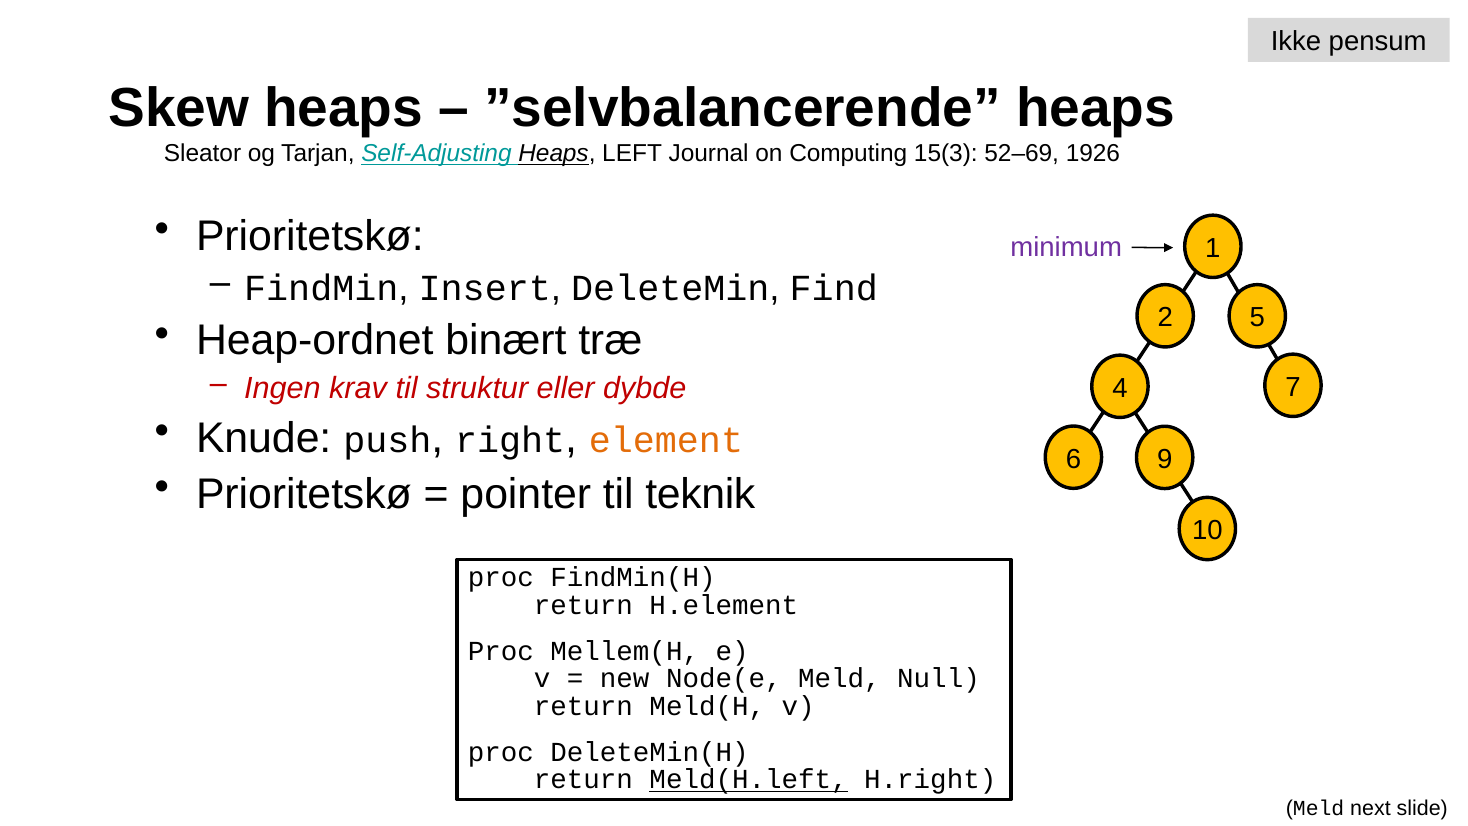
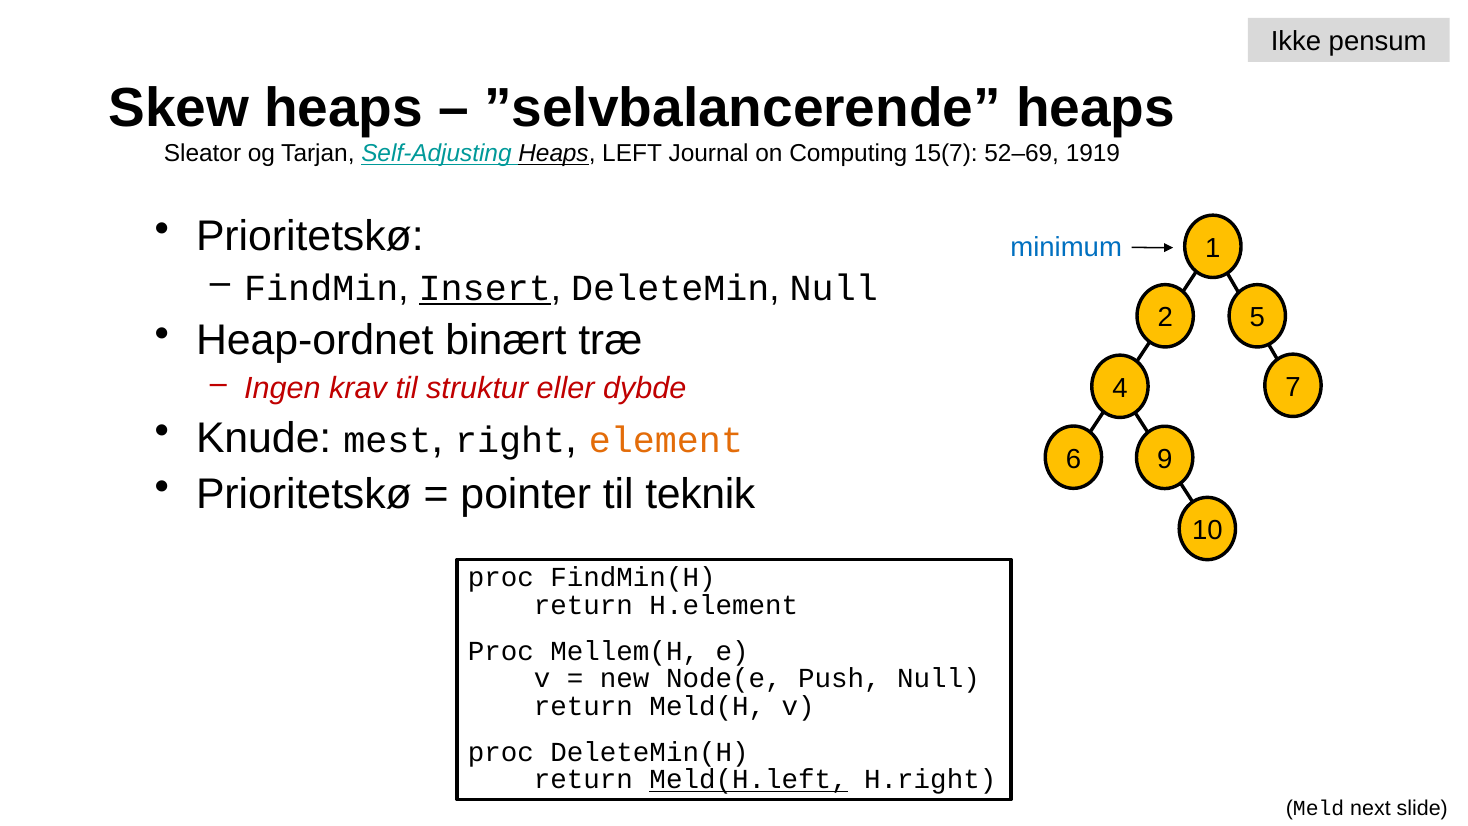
15(3: 15(3 -> 15(7
1926: 1926 -> 1919
minimum colour: purple -> blue
Insert underline: none -> present
Find at (834, 288): Find -> Null
push: push -> mest
Node(e Meld: Meld -> Push
